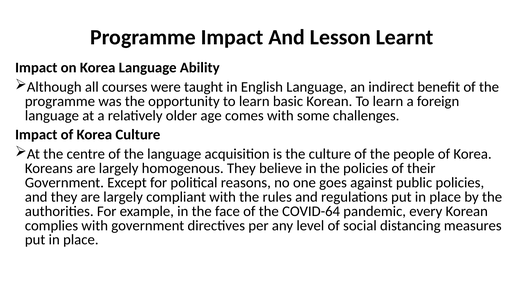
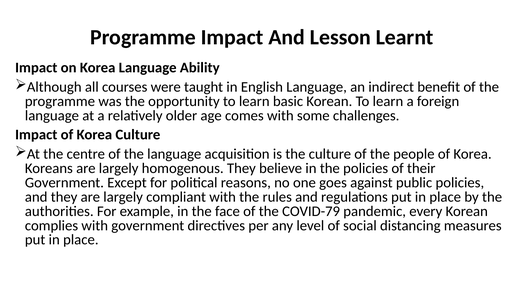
COVID-64: COVID-64 -> COVID-79
